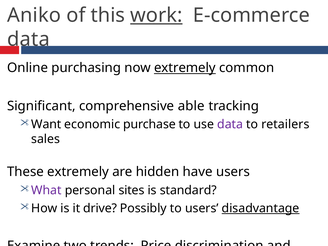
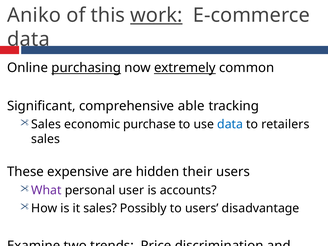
purchasing underline: none -> present
Want at (46, 124): Want -> Sales
data at (230, 124) colour: purple -> blue
These extremely: extremely -> expensive
have: have -> their
sites: sites -> user
standard: standard -> accounts
it drive: drive -> sales
disadvantage underline: present -> none
